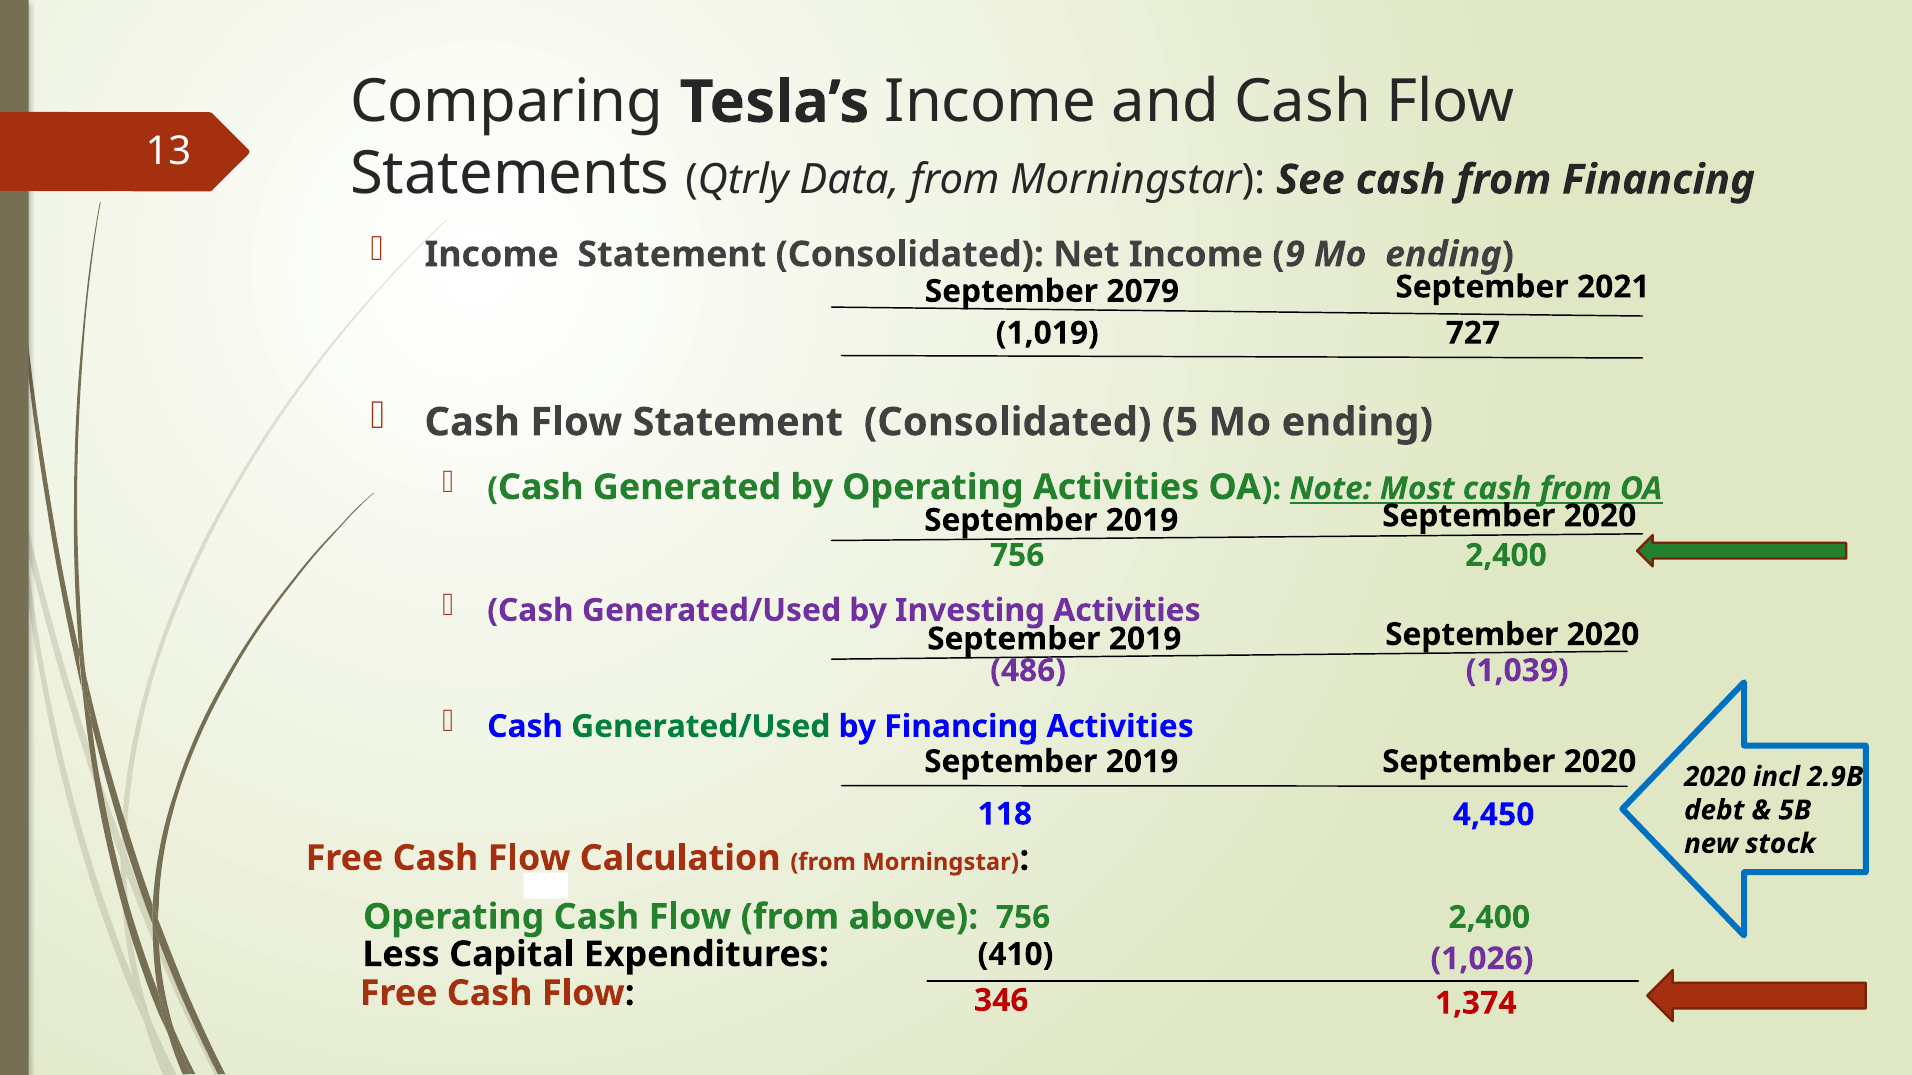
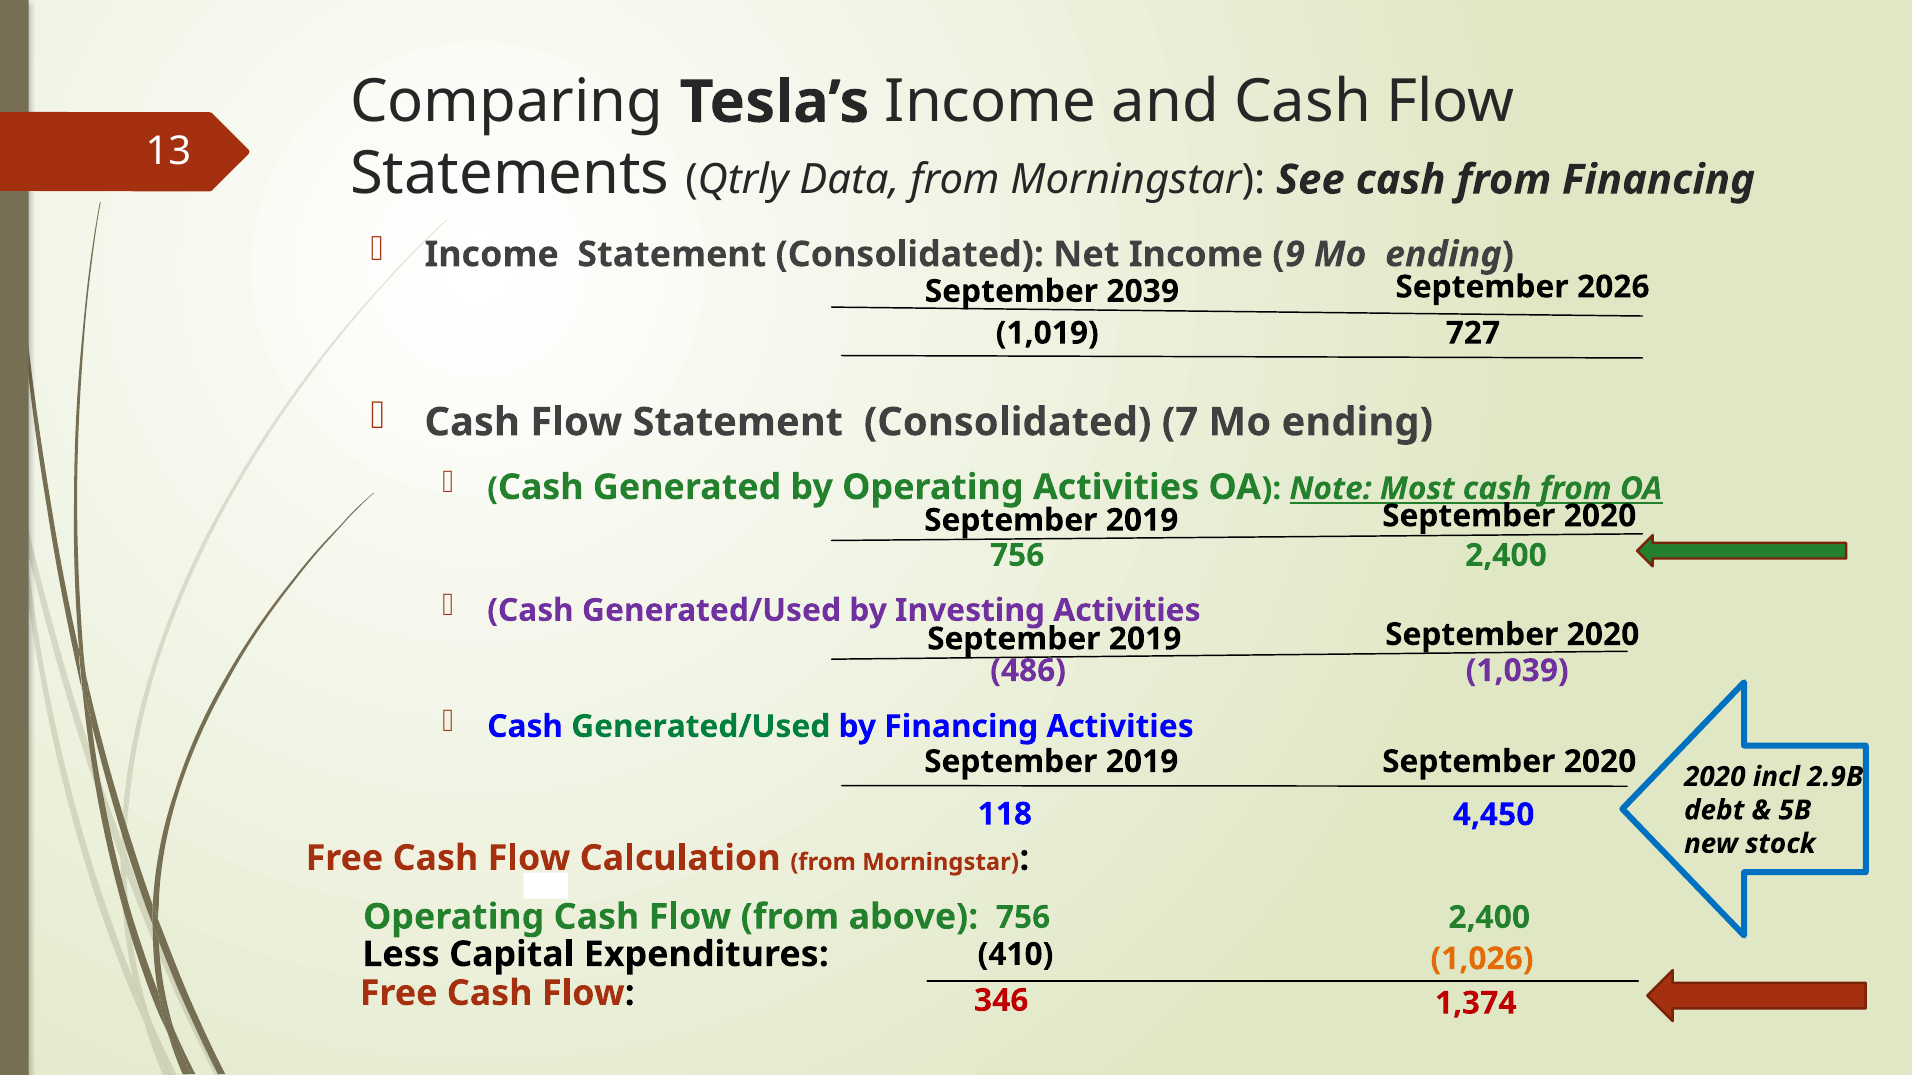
2021: 2021 -> 2026
2079: 2079 -> 2039
5: 5 -> 7
1,026 colour: purple -> orange
